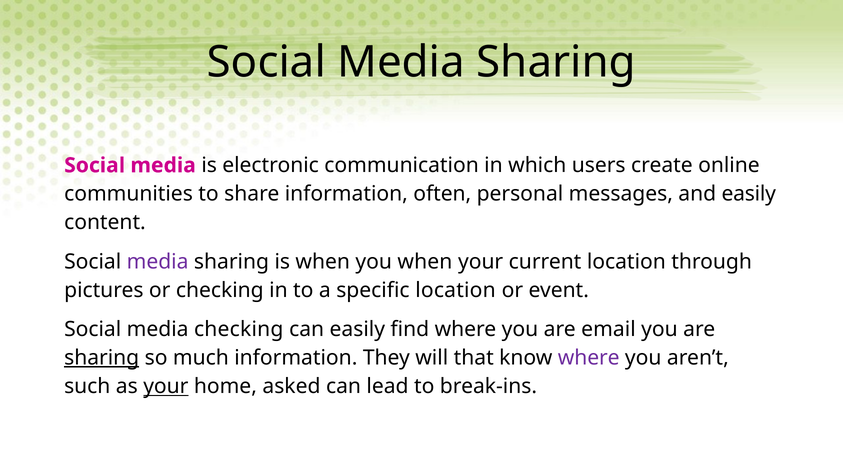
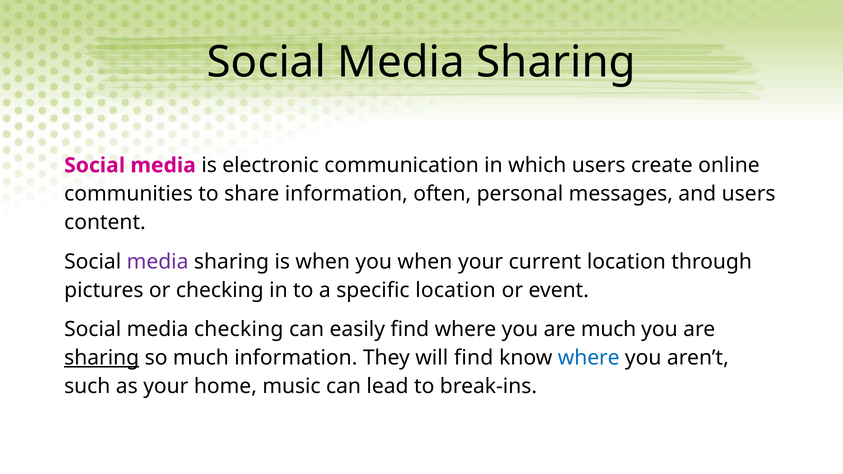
and easily: easily -> users
are email: email -> much
will that: that -> find
where at (589, 358) colour: purple -> blue
your at (166, 387) underline: present -> none
asked: asked -> music
